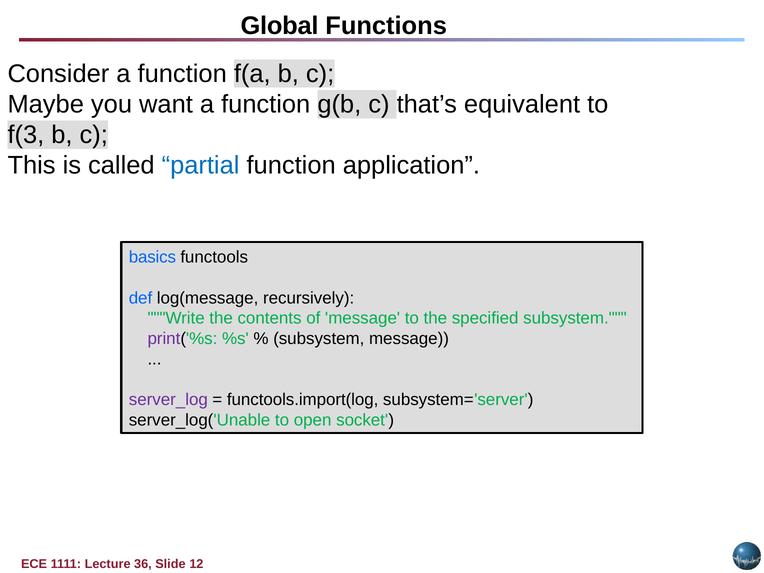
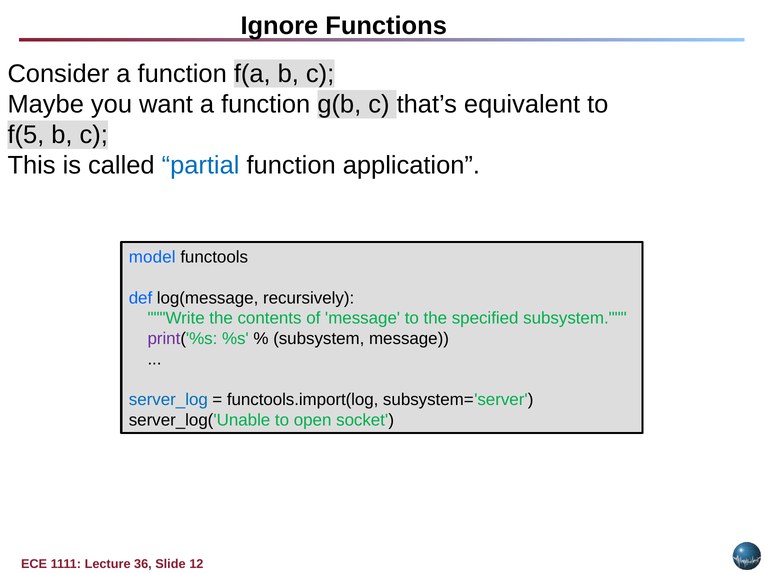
Global: Global -> Ignore
f(3: f(3 -> f(5
basics: basics -> model
server_log colour: purple -> blue
